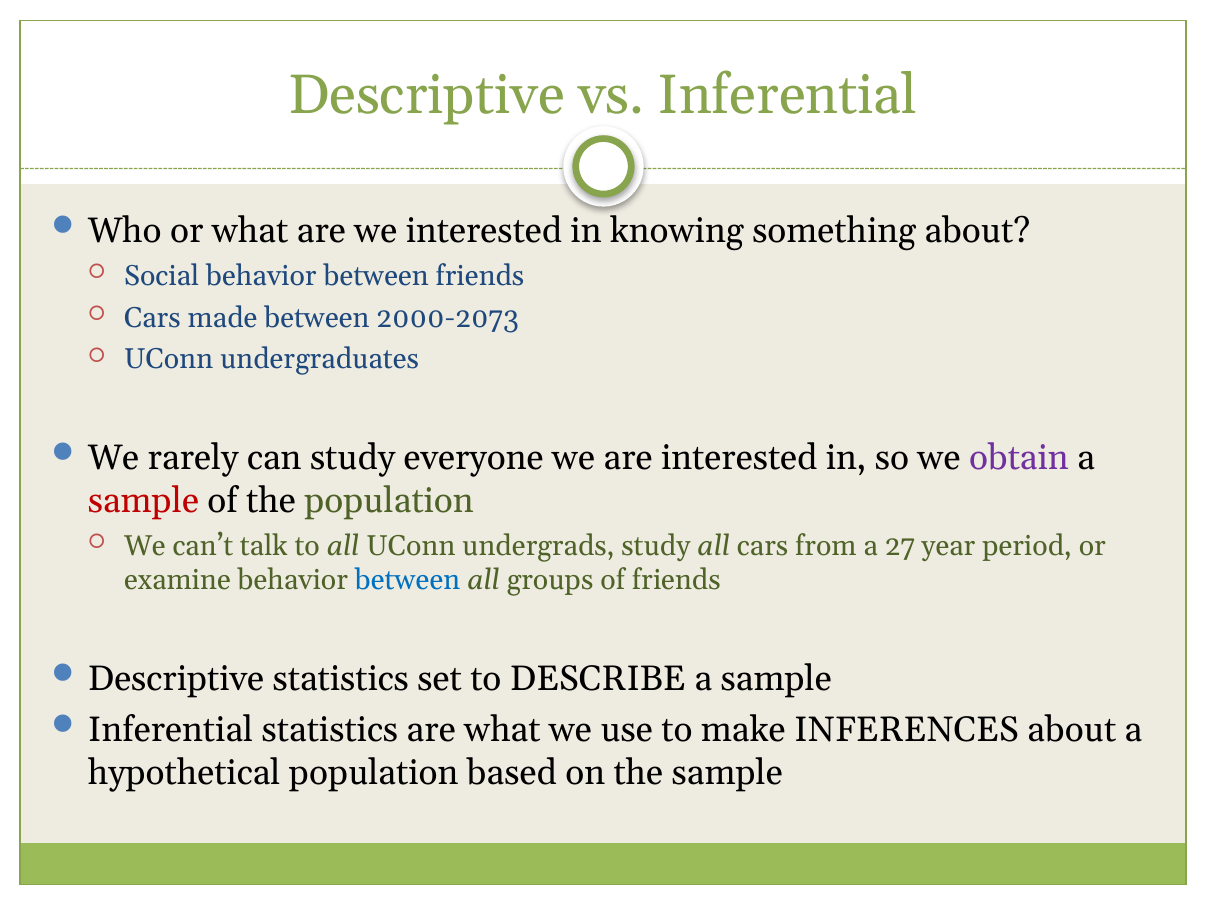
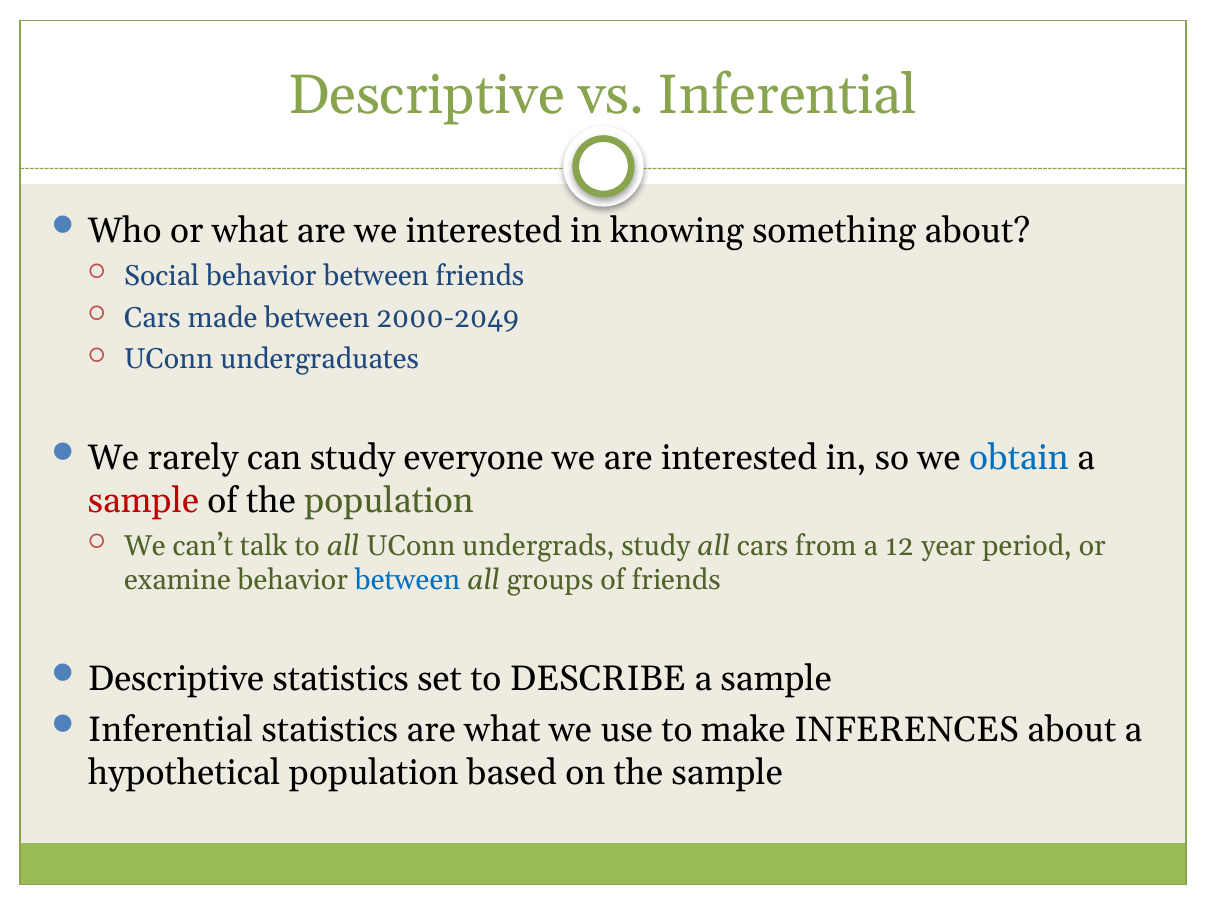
2000-2073: 2000-2073 -> 2000-2049
obtain colour: purple -> blue
27: 27 -> 12
